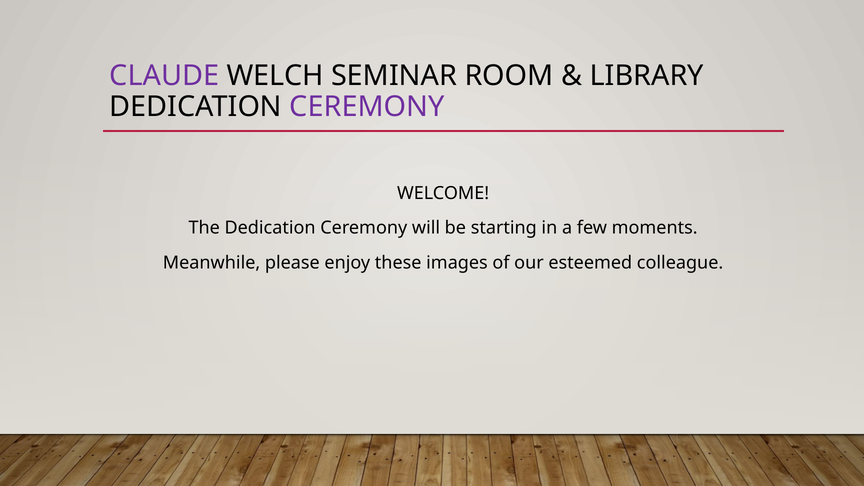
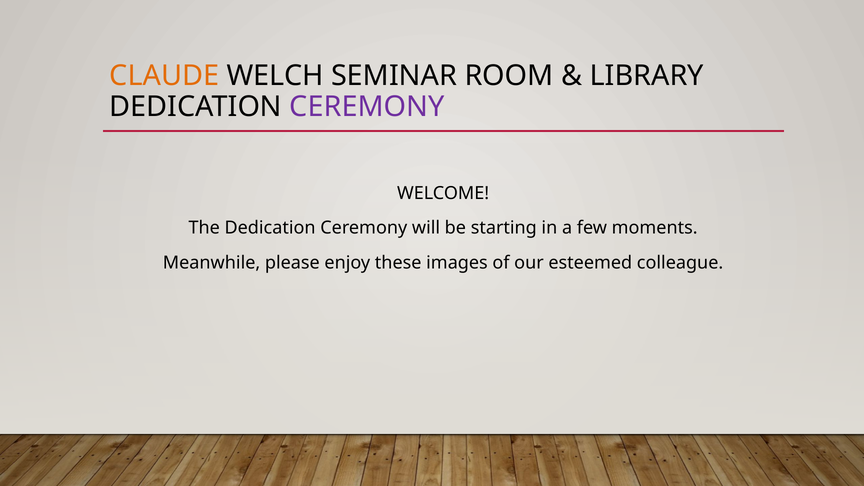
CLAUDE colour: purple -> orange
